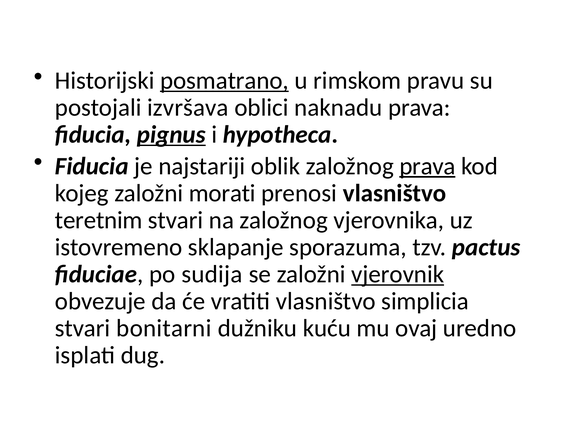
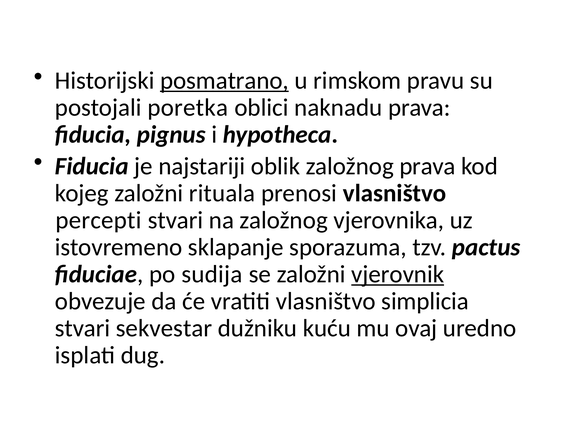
izvršava: izvršava -> poretka
pignus underline: present -> none
prava at (428, 166) underline: present -> none
morati: morati -> rituala
teretnim: teretnim -> percepti
bonitarni: bonitarni -> sekvestar
